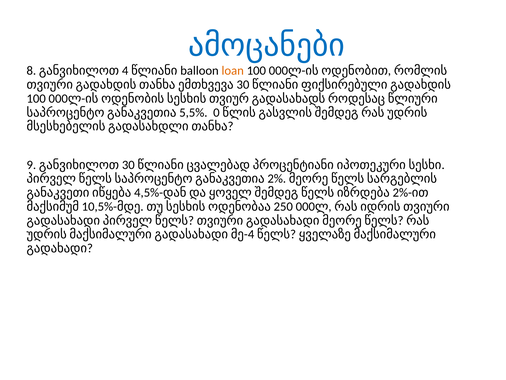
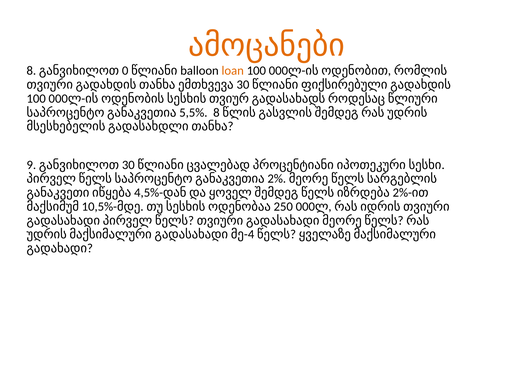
ამოცანები colour: blue -> orange
4: 4 -> 0
5,5% 0: 0 -> 8
